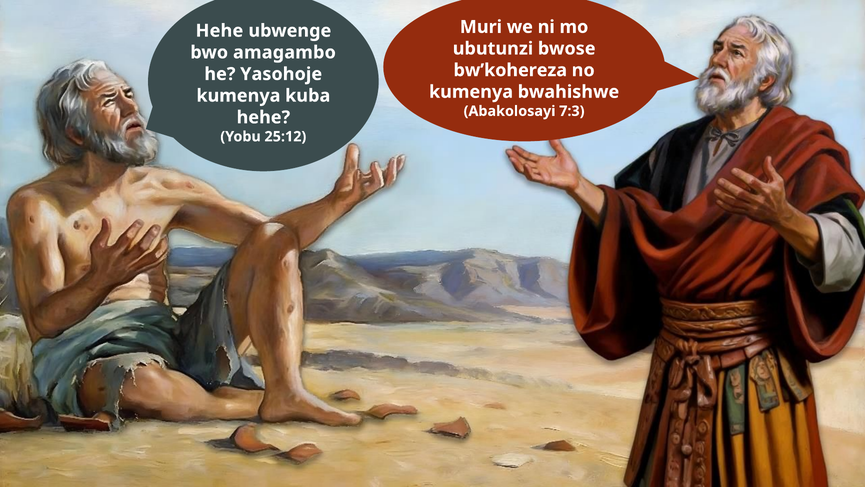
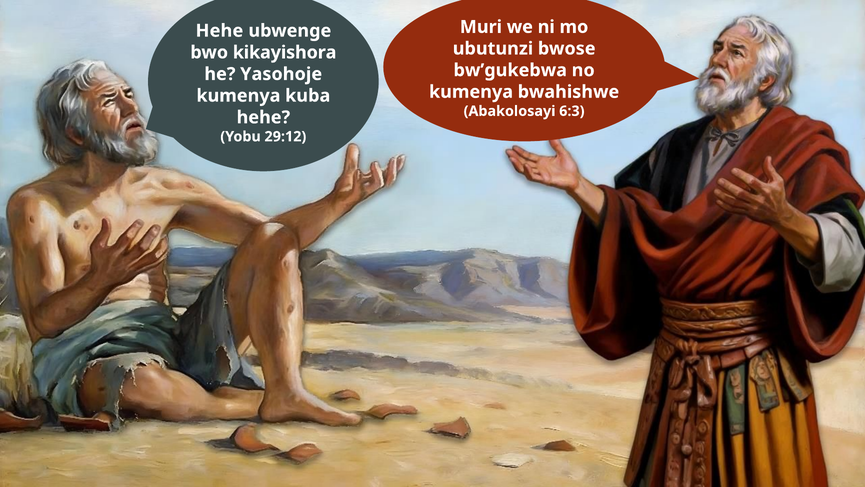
amagambo: amagambo -> kikayishora
bw’kohereza: bw’kohereza -> bw’gukebwa
7:3: 7:3 -> 6:3
25:12: 25:12 -> 29:12
